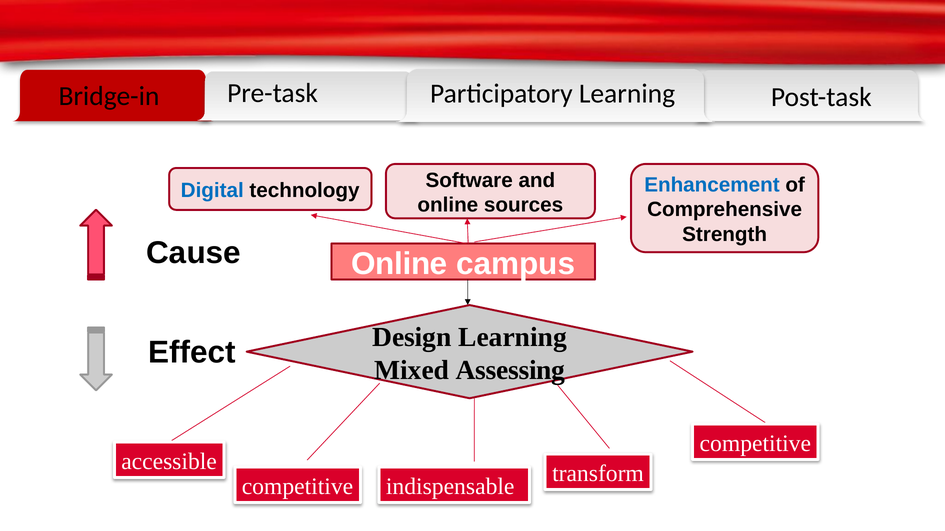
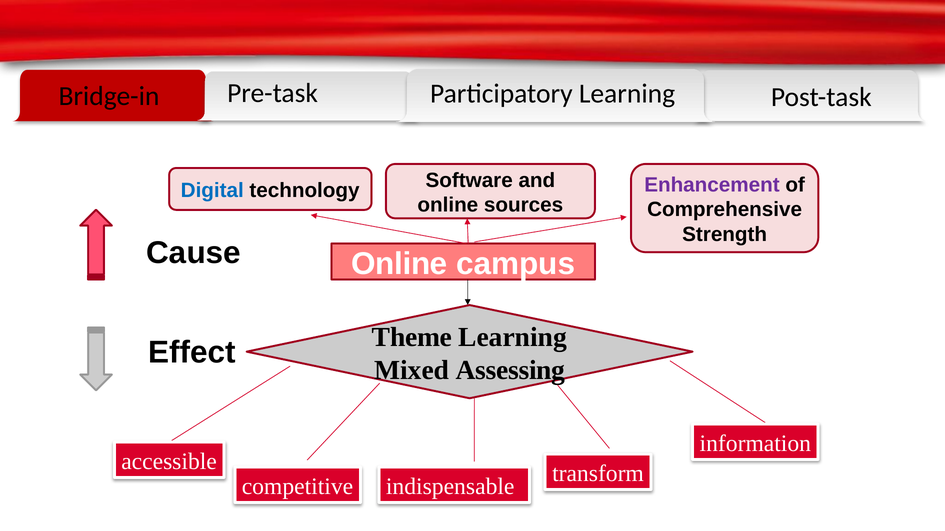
Enhancement colour: blue -> purple
Design: Design -> Theme
competitive at (755, 444): competitive -> information
